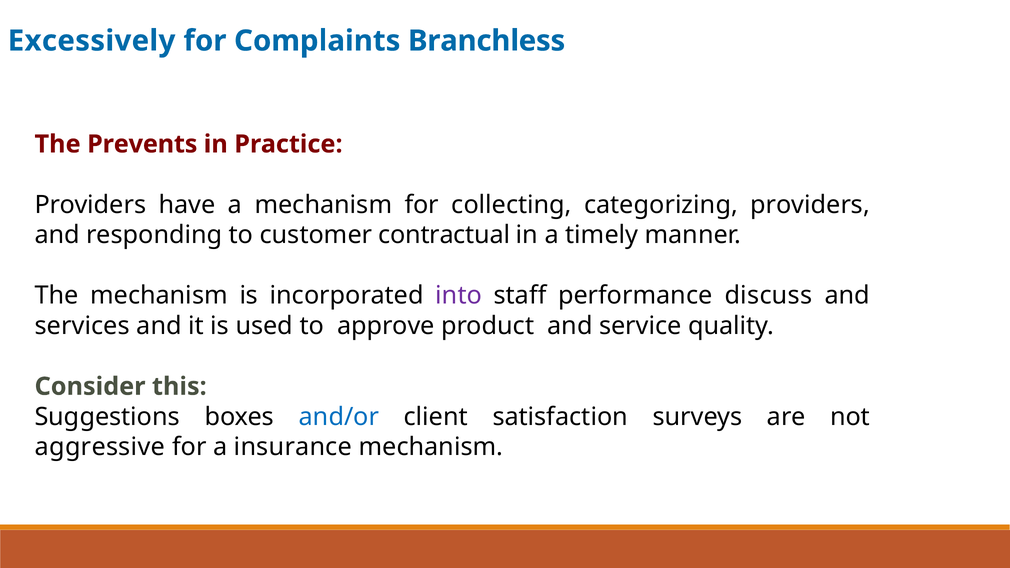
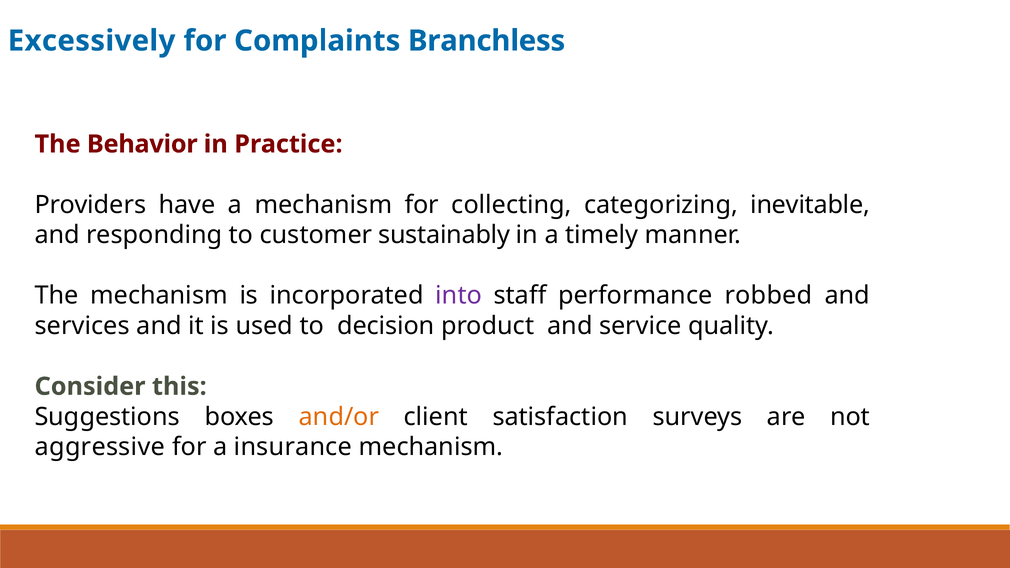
Prevents: Prevents -> Behavior
categorizing providers: providers -> inevitable
contractual: contractual -> sustainably
discuss: discuss -> robbed
approve: approve -> decision
and/or colour: blue -> orange
